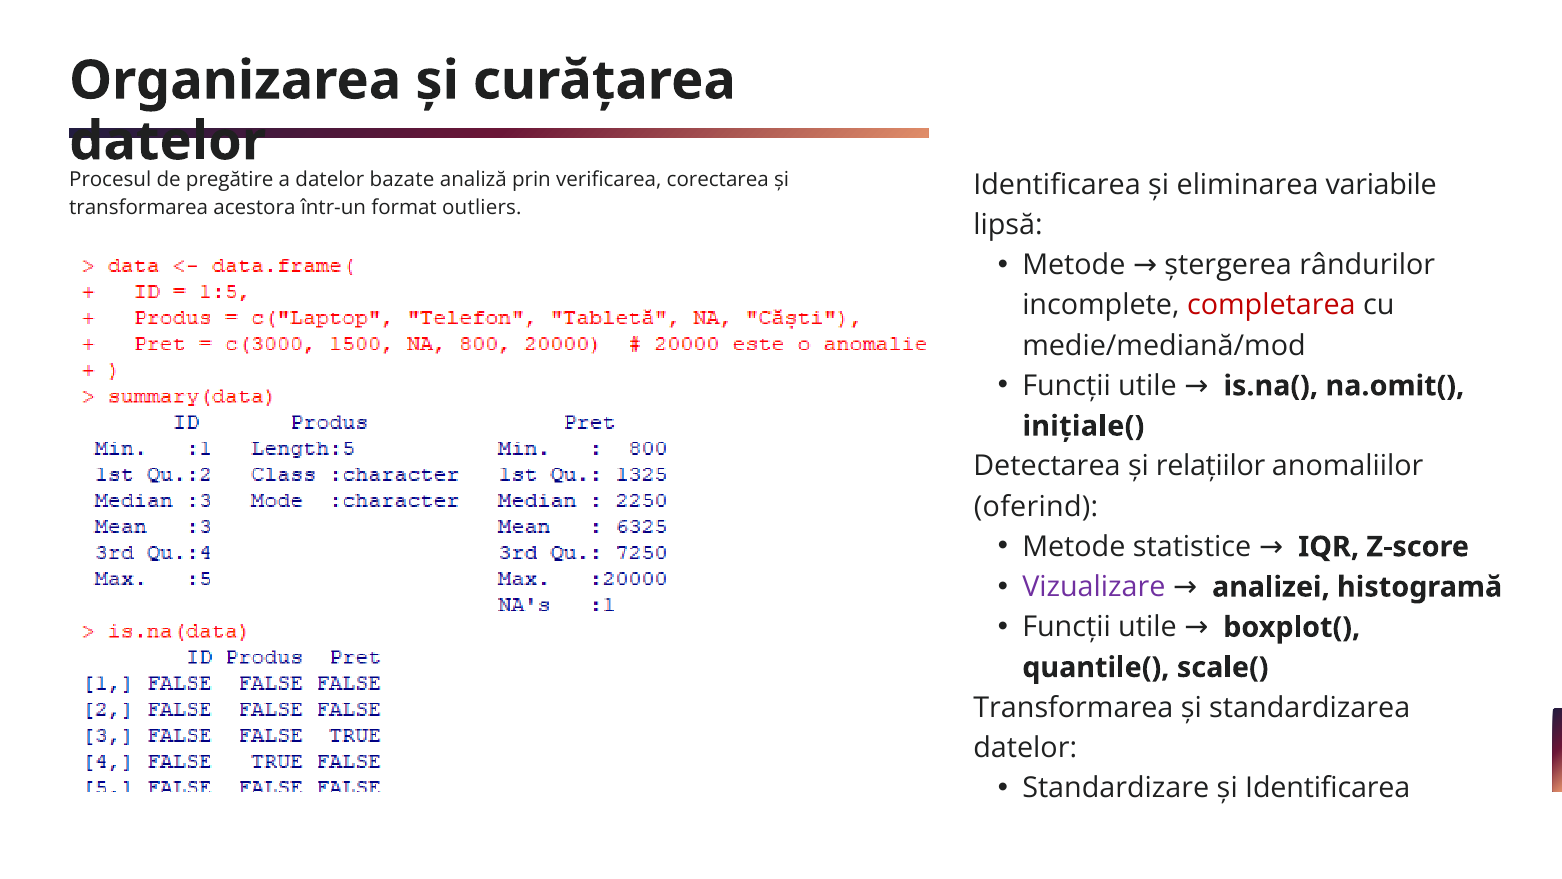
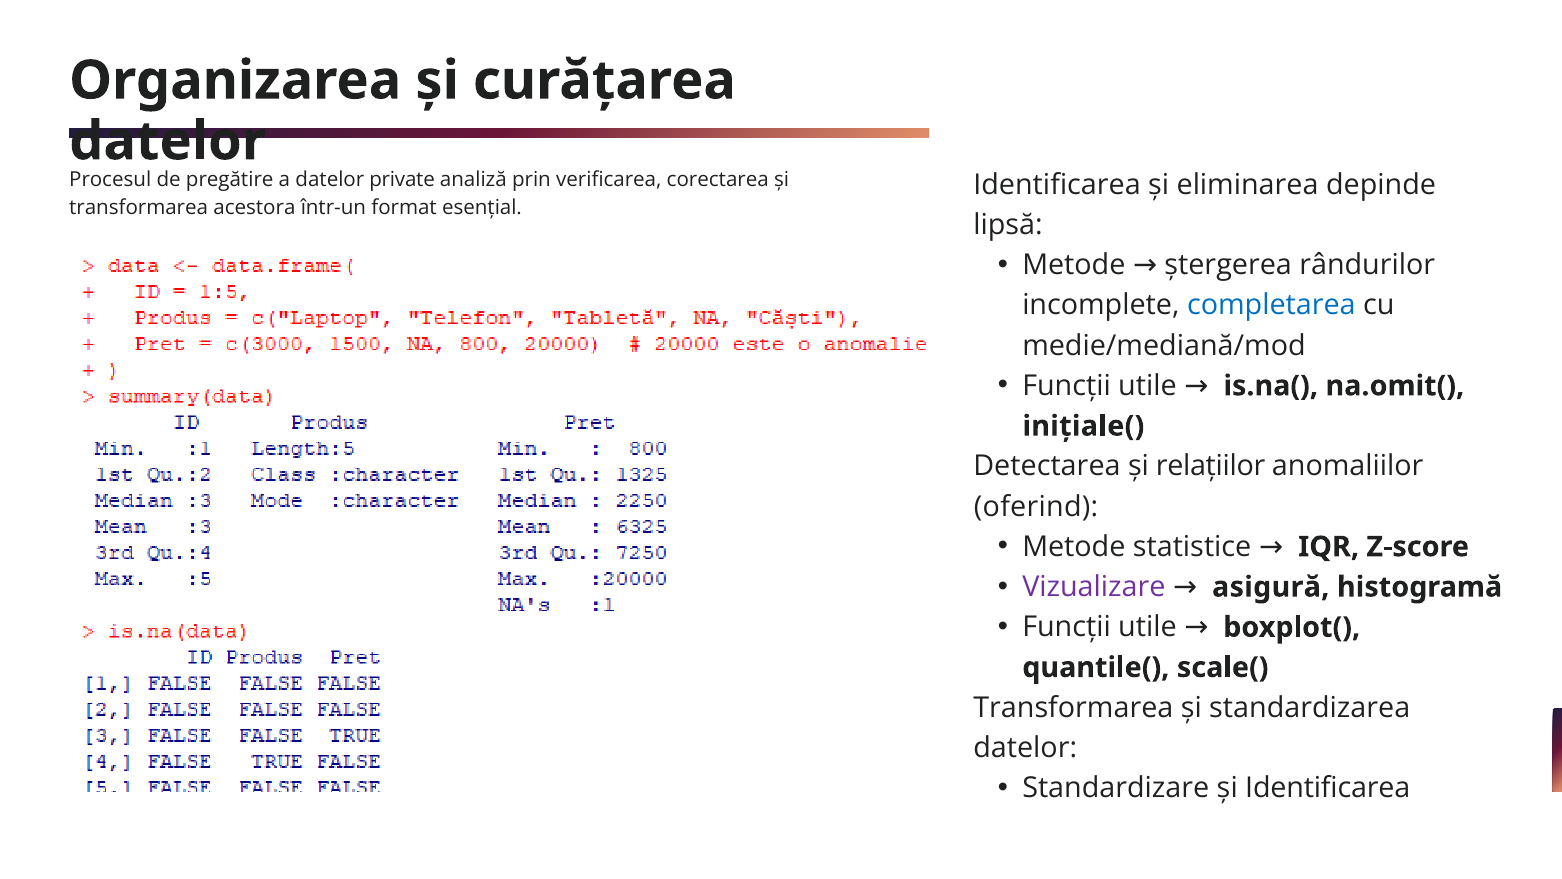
bazate: bazate -> private
variabile: variabile -> depinde
outliers: outliers -> esențial
completarea colour: red -> blue
analizei: analizei -> asigură
